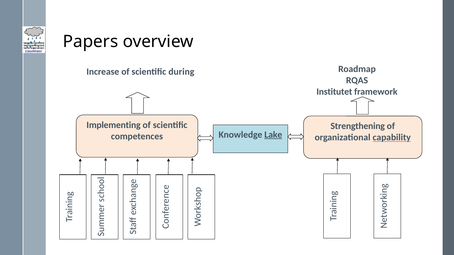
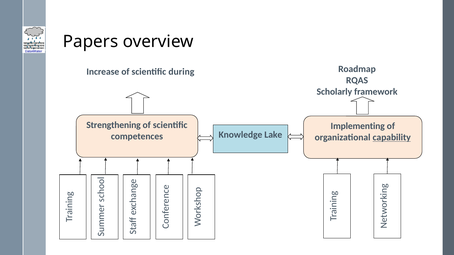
Institutet: Institutet -> Scholarly
Implementing: Implementing -> Strengthening
Strengthening: Strengthening -> Implementing
Lake underline: present -> none
